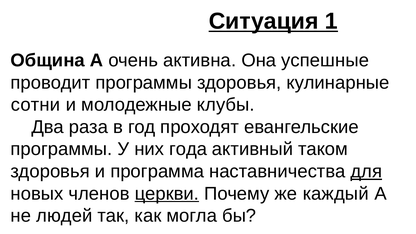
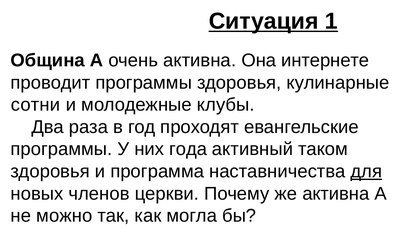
успешные: успешные -> интернете
церкви underline: present -> none
же каждый: каждый -> активна
людей: людей -> можно
